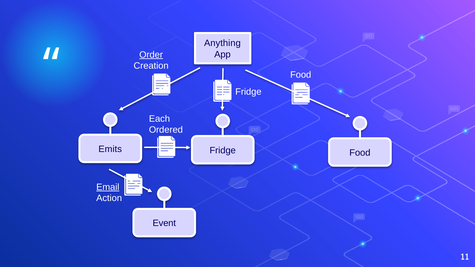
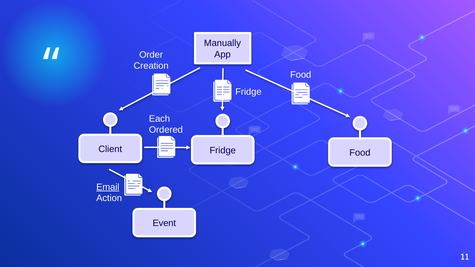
Anything: Anything -> Manually
Order underline: present -> none
Emits: Emits -> Client
